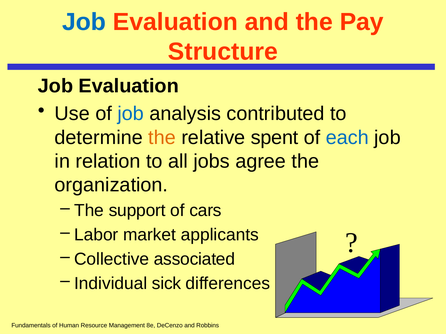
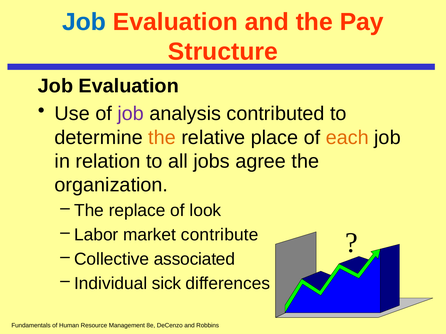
job at (131, 114) colour: blue -> purple
spent: spent -> place
each colour: blue -> orange
support: support -> replace
cars: cars -> look
applicants: applicants -> contribute
